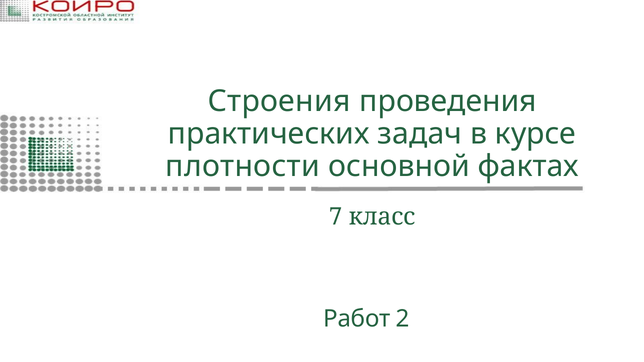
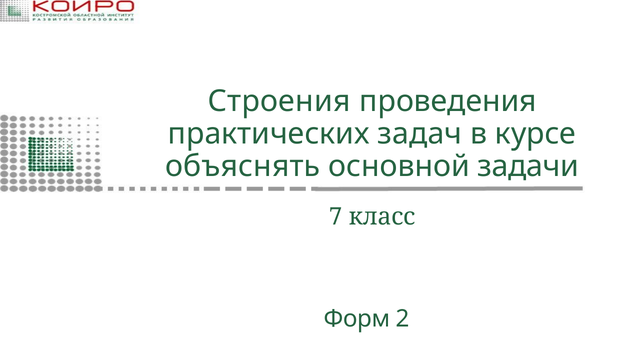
плотности: плотности -> объяснять
фактах: фактах -> задачи
Работ: Работ -> Форм
